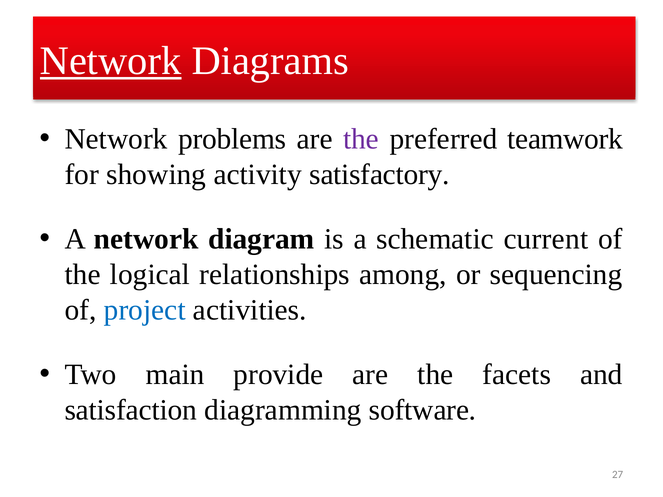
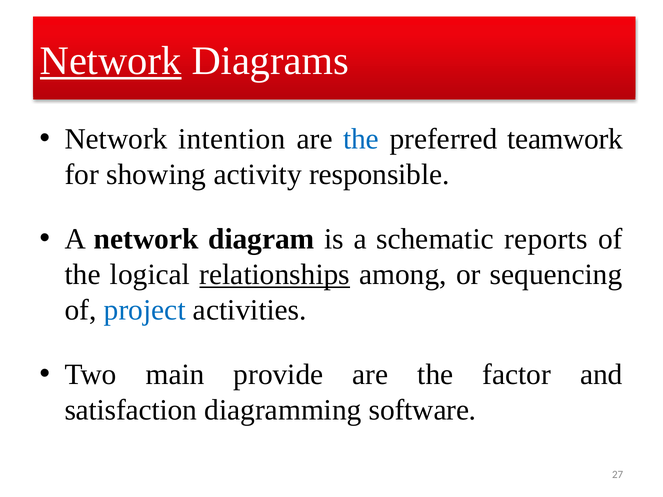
problems: problems -> intention
the at (361, 139) colour: purple -> blue
satisfactory: satisfactory -> responsible
current: current -> reports
relationships underline: none -> present
facets: facets -> factor
